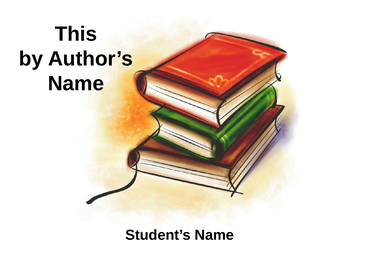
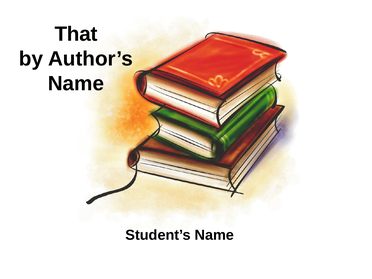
This: This -> That
